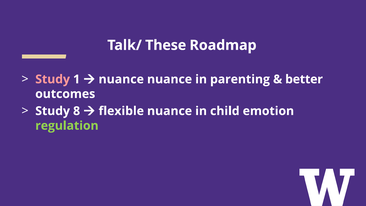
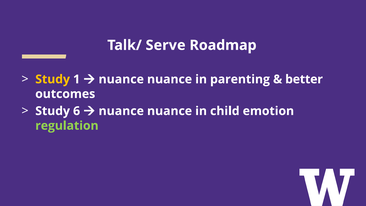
These: These -> Serve
Study at (53, 79) colour: pink -> yellow
8: 8 -> 6
flexible at (121, 111): flexible -> nuance
